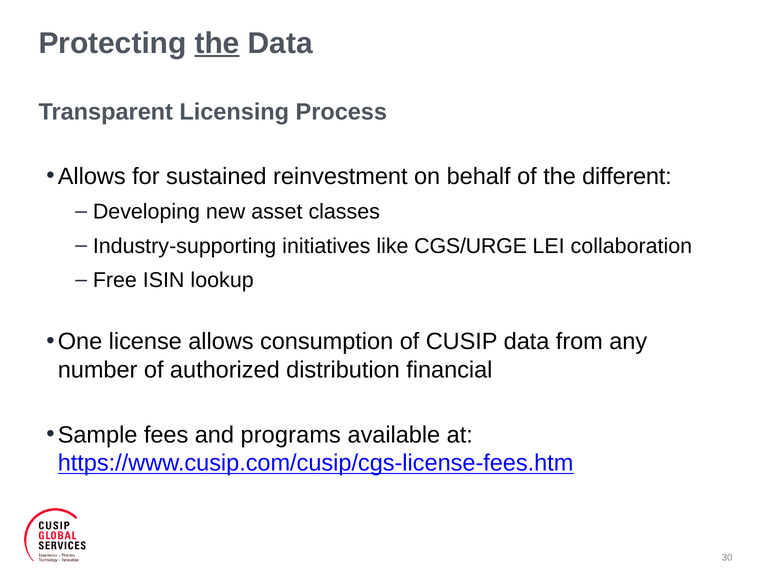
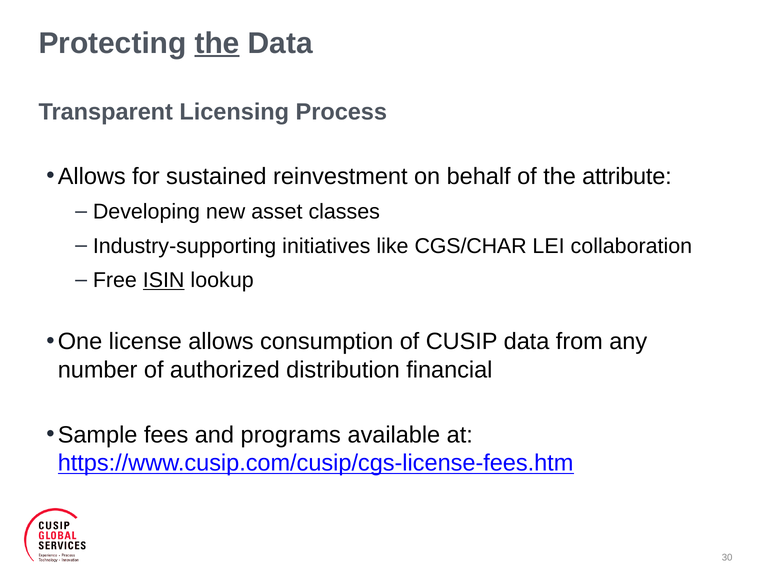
different: different -> attribute
CGS/URGE: CGS/URGE -> CGS/CHAR
ISIN underline: none -> present
